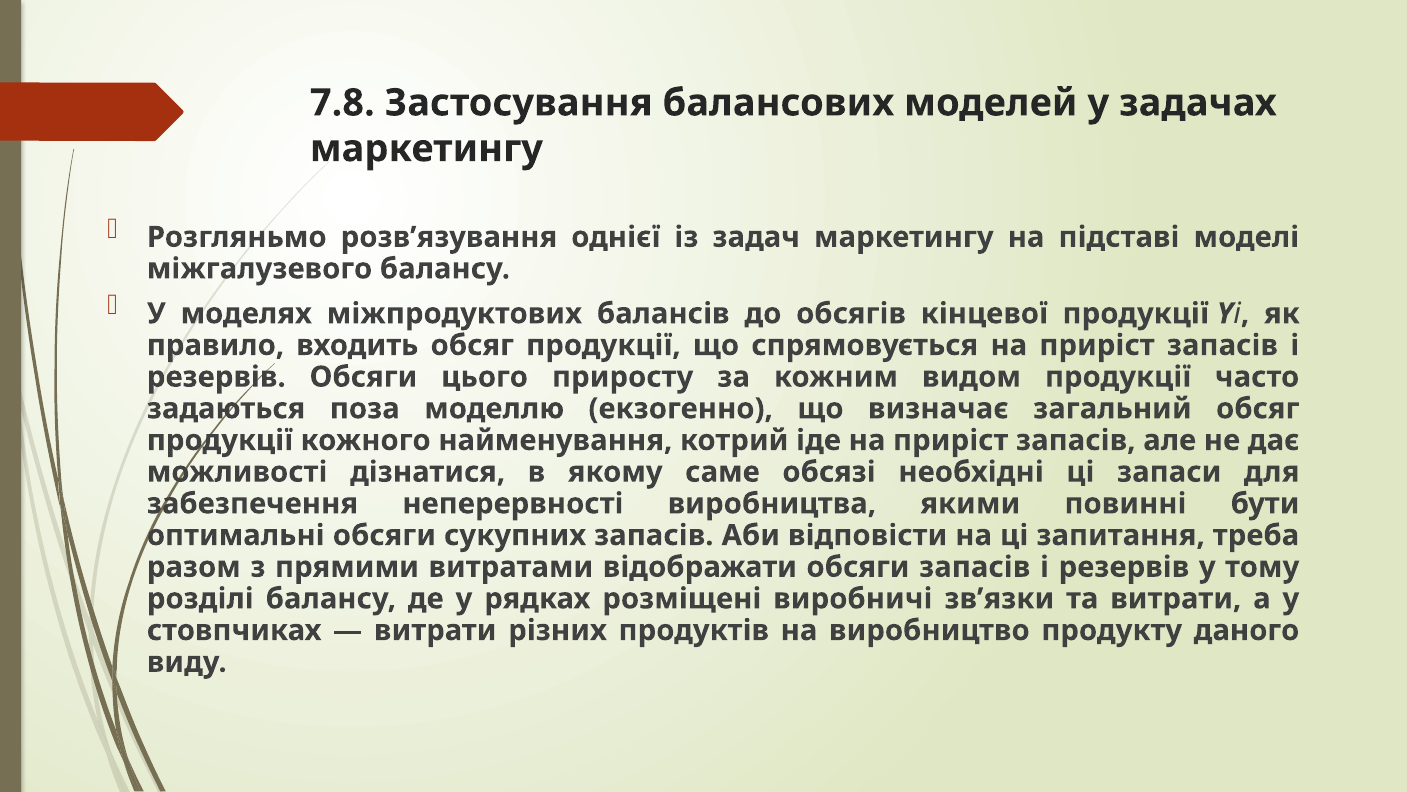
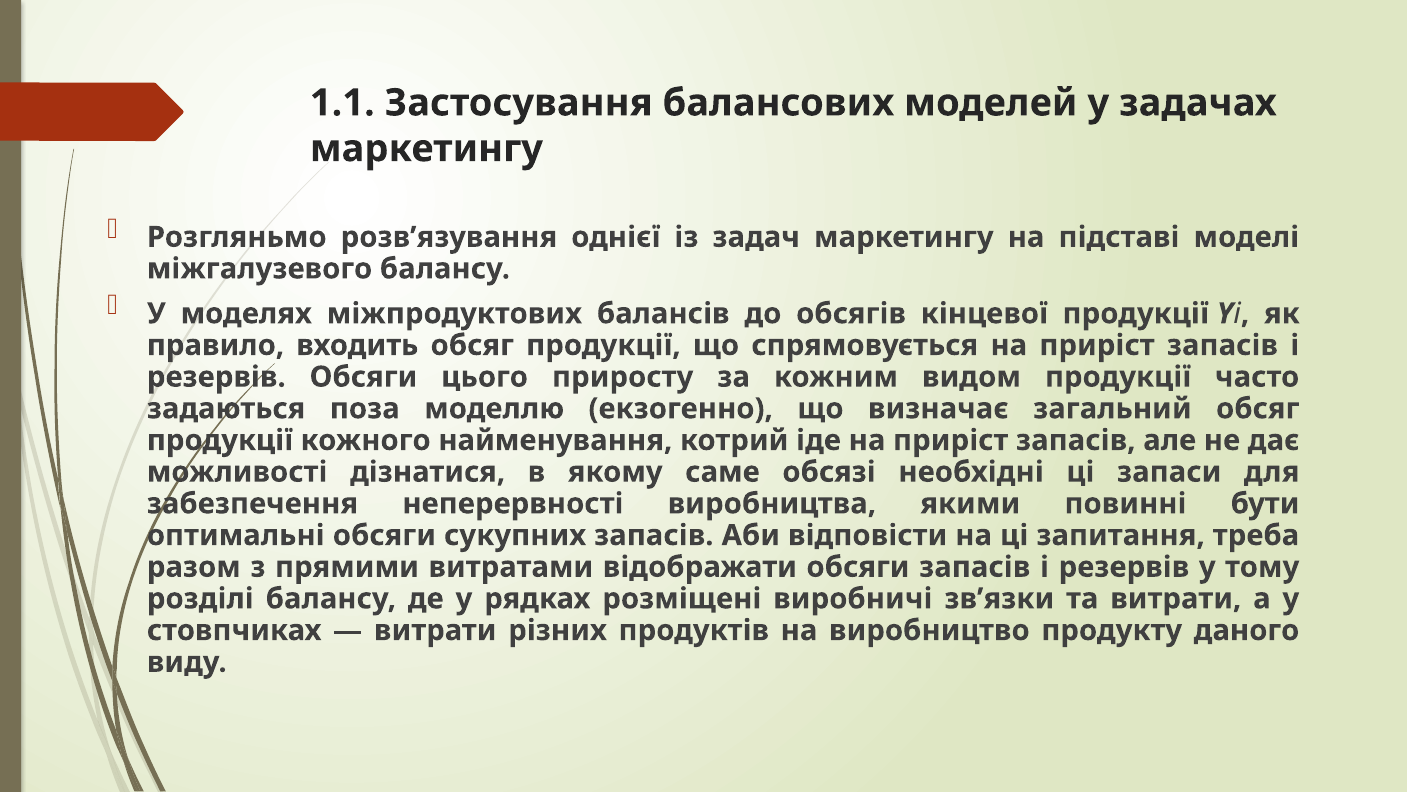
7.8: 7.8 -> 1.1
